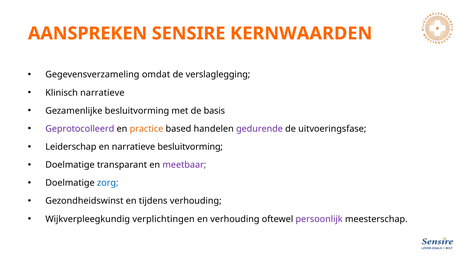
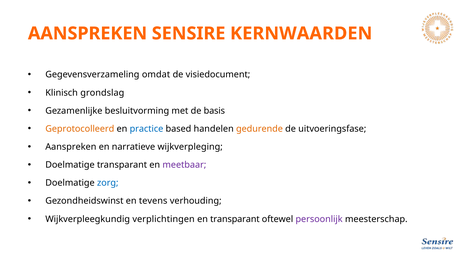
verslaglegging: verslaglegging -> visiedocument
Klinisch narratieve: narratieve -> grondslag
Geprotocolleerd colour: purple -> orange
practice colour: orange -> blue
gedurende colour: purple -> orange
Leiderschap at (71, 147): Leiderschap -> Aanspreken
narratieve besluitvorming: besluitvorming -> wijkverpleging
tijdens: tijdens -> tevens
en verhouding: verhouding -> transparant
